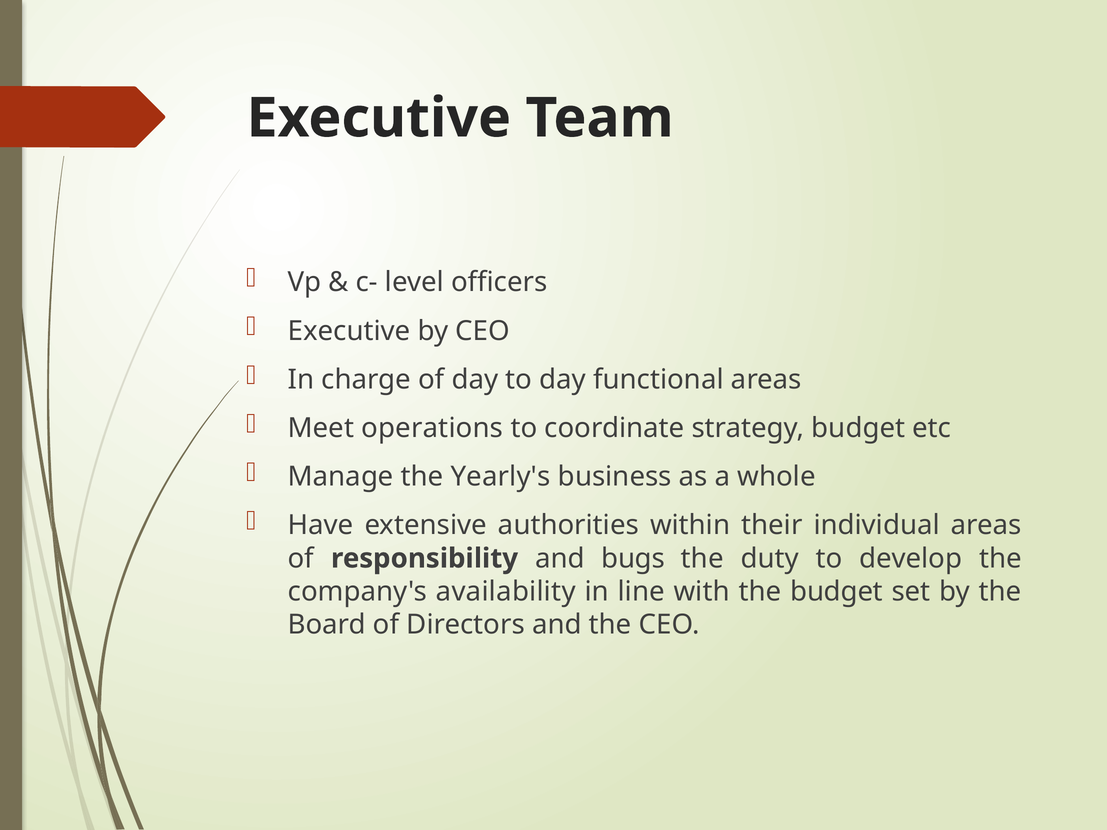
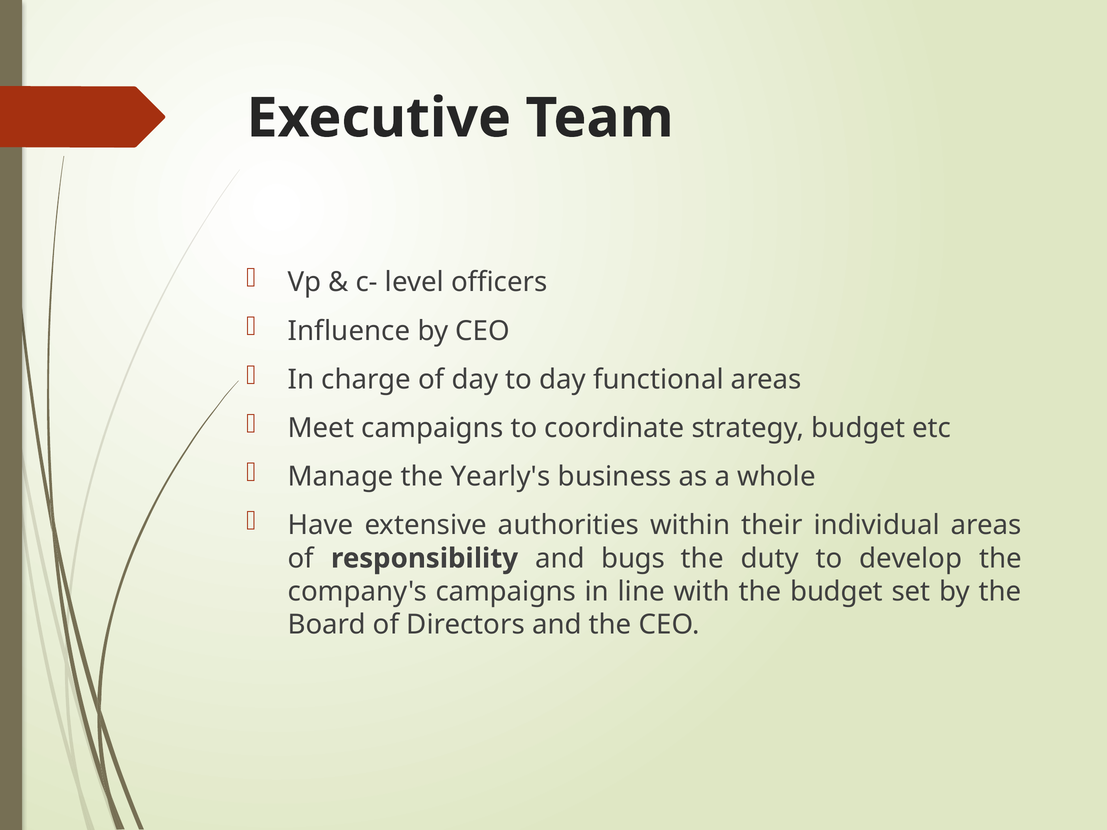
Executive at (349, 331): Executive -> Influence
Meet operations: operations -> campaigns
company's availability: availability -> campaigns
